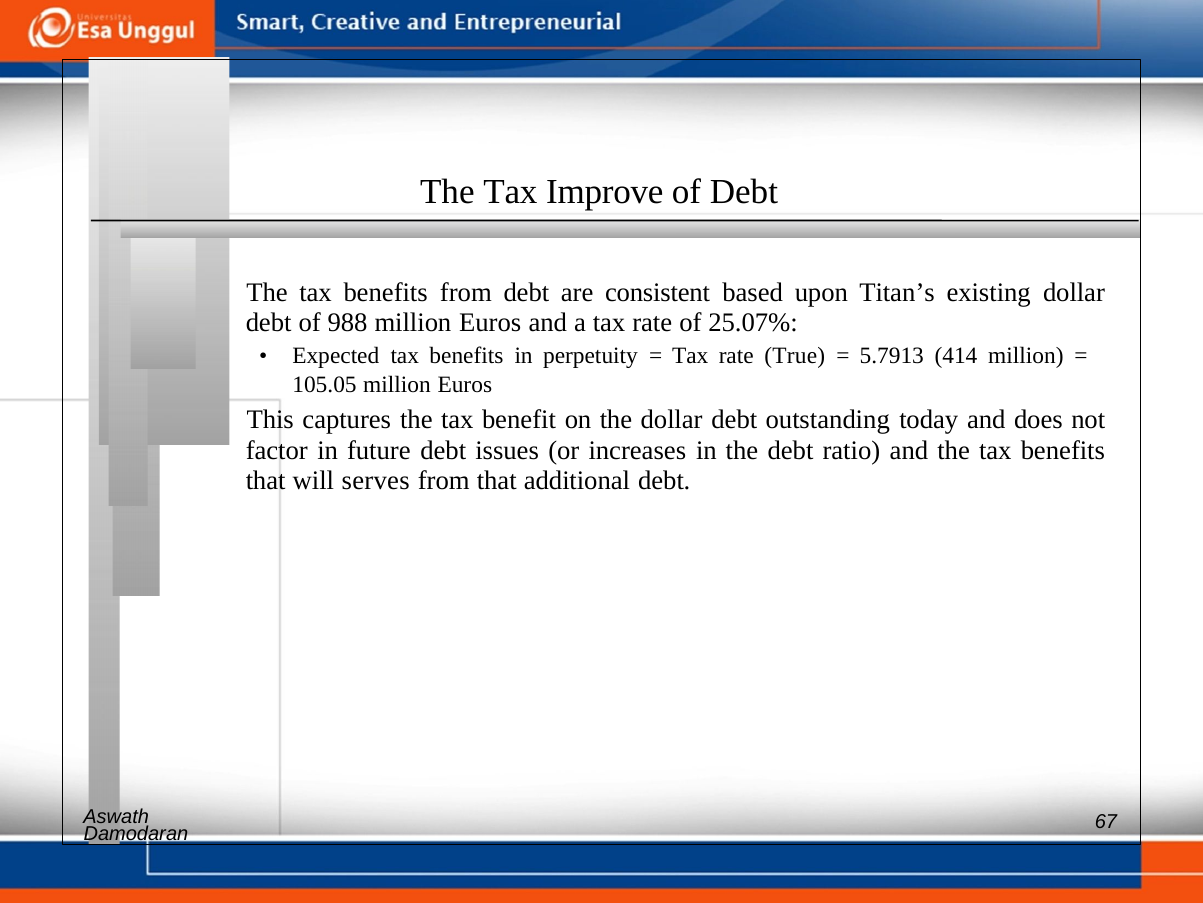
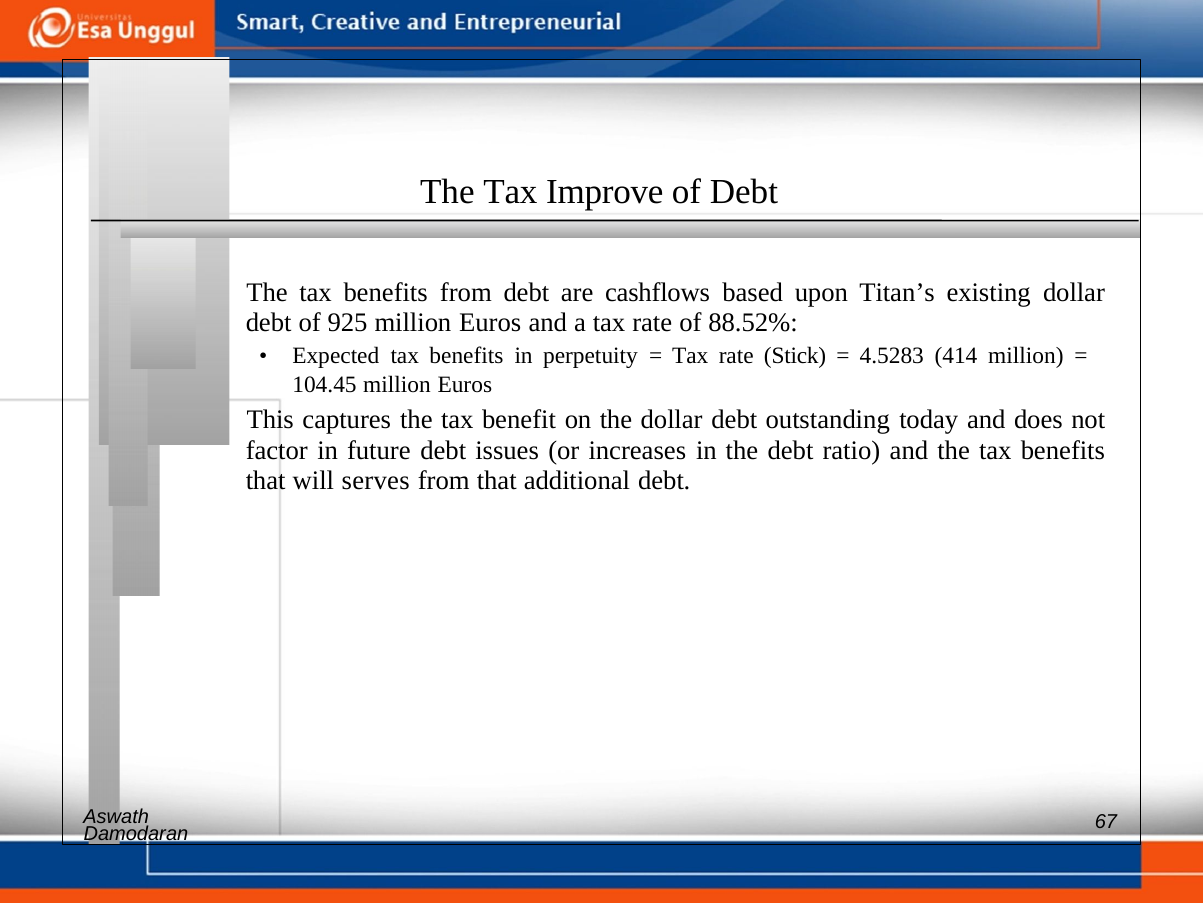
consistent: consistent -> cashflows
988: 988 -> 925
25.07%: 25.07% -> 88.52%
True: True -> Stick
5.7913: 5.7913 -> 4.5283
105.05: 105.05 -> 104.45
